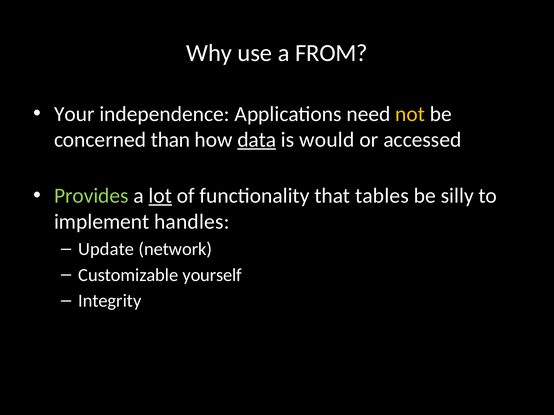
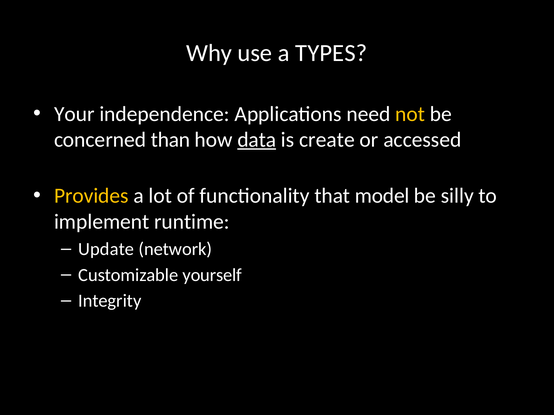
FROM: FROM -> TYPES
would: would -> create
Provides colour: light green -> yellow
lot underline: present -> none
tables: tables -> model
handles: handles -> runtime
